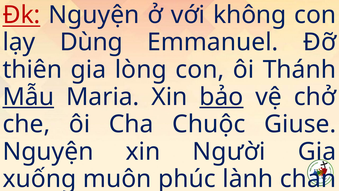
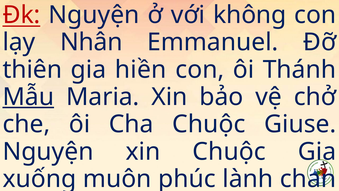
Dùng: Dùng -> Nhân
lòng: lòng -> hiền
bảo underline: present -> none
xin Người: Người -> Chuộc
